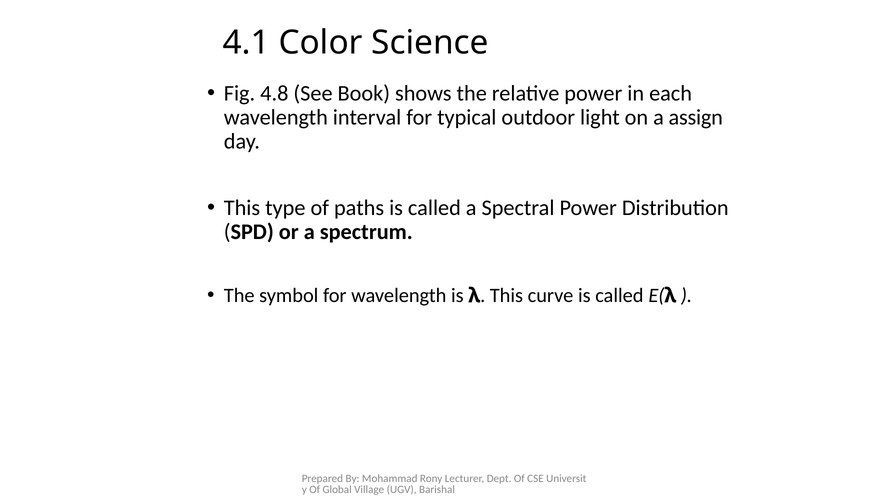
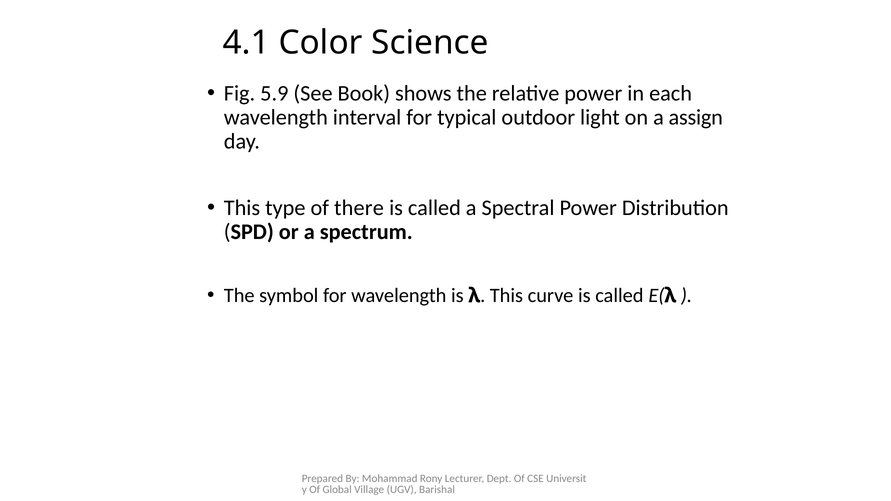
4.8: 4.8 -> 5.9
paths: paths -> there
